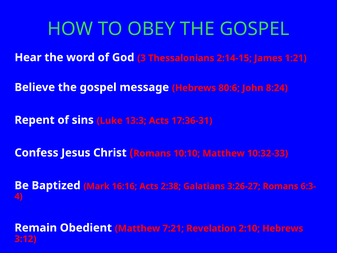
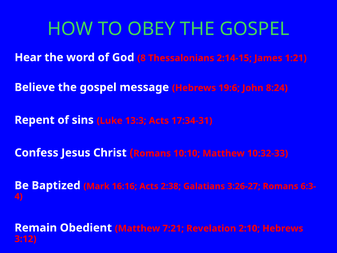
3: 3 -> 8
80:6: 80:6 -> 19:6
17:36-31: 17:36-31 -> 17:34-31
